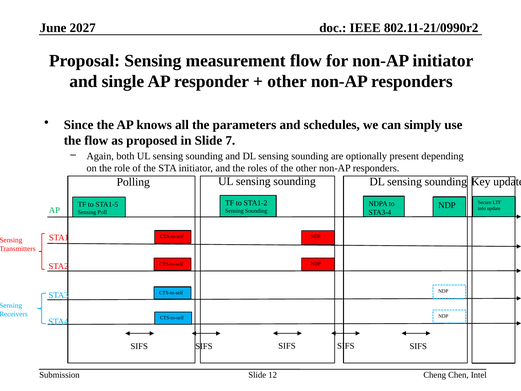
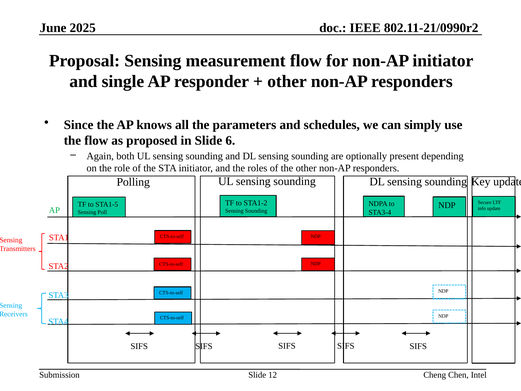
2027: 2027 -> 2025
7: 7 -> 6
